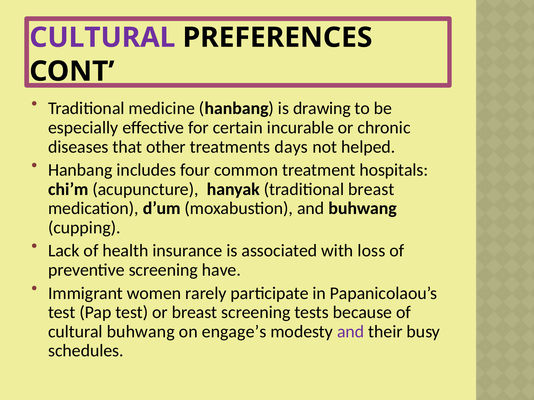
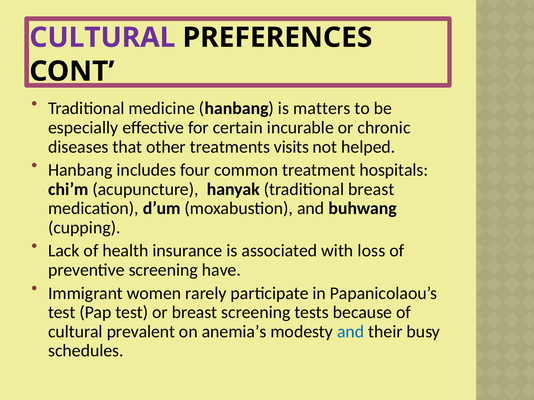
drawing: drawing -> matters
days: days -> visits
cultural buhwang: buhwang -> prevalent
engage’s: engage’s -> anemia’s
and at (351, 332) colour: purple -> blue
